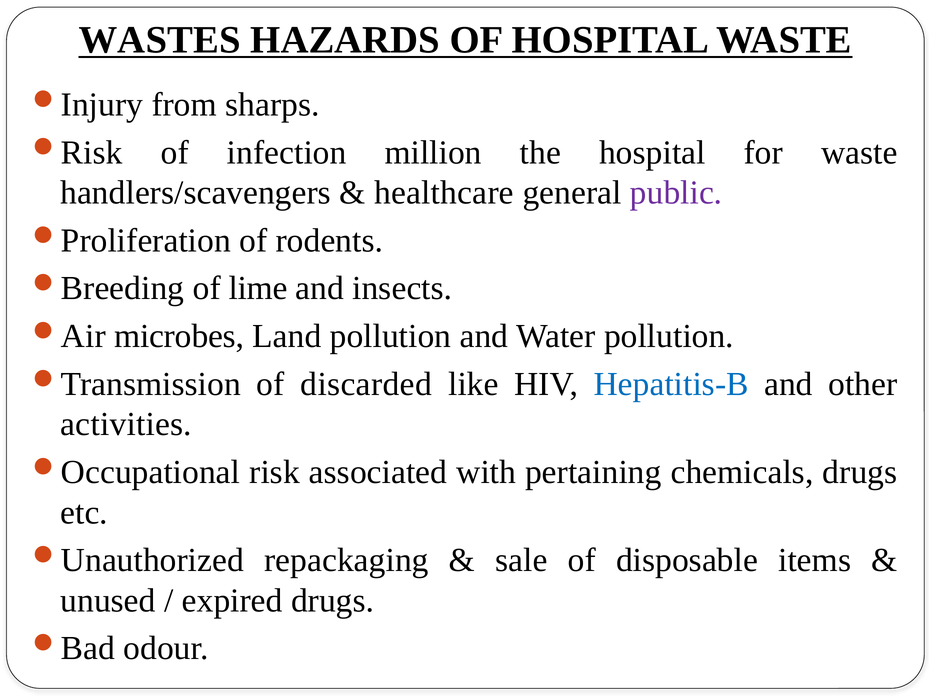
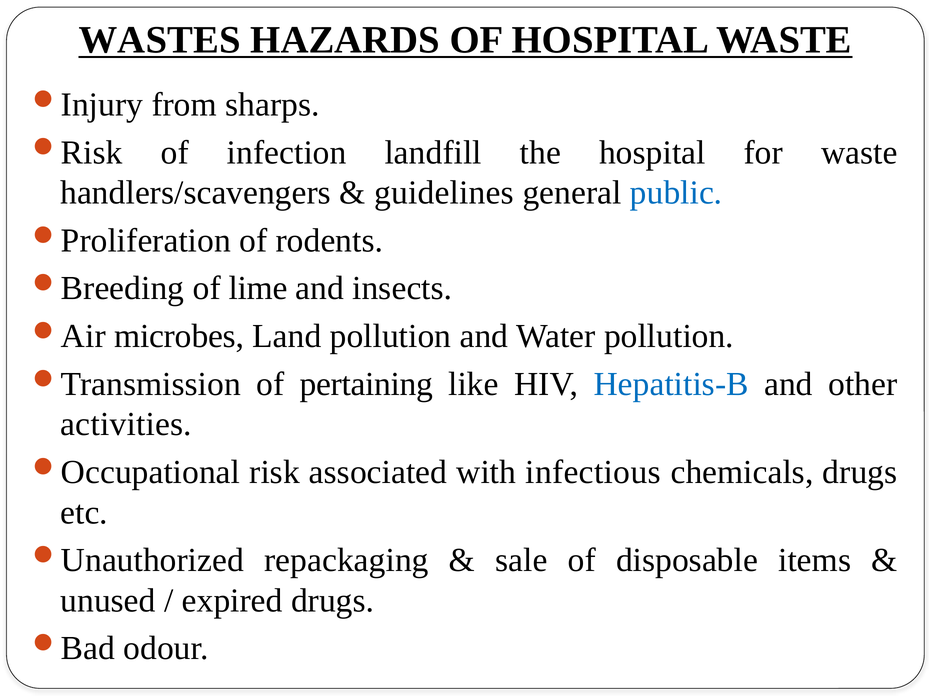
million: million -> landfill
healthcare: healthcare -> guidelines
public colour: purple -> blue
discarded: discarded -> pertaining
pertaining: pertaining -> infectious
